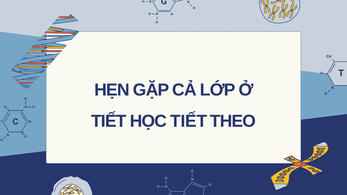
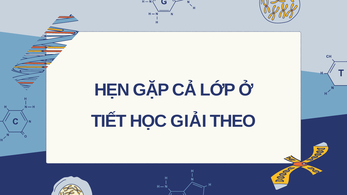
HỌC TIẾT: TIẾT -> GIẢI
